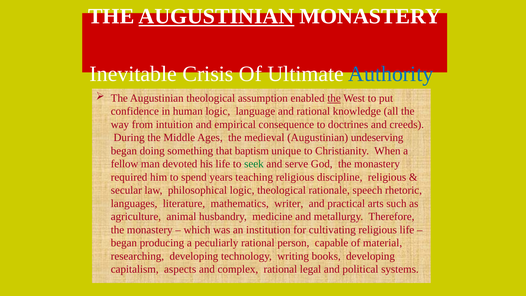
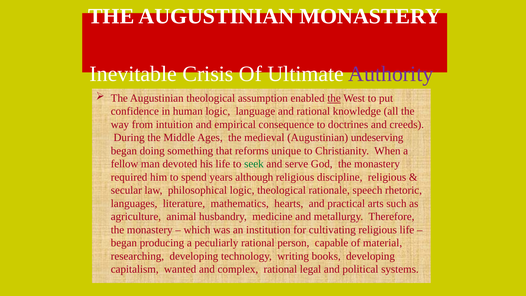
AUGUSTINIAN at (216, 16) underline: present -> none
Authority colour: blue -> purple
baptism: baptism -> reforms
teaching: teaching -> although
writer: writer -> hearts
aspects: aspects -> wanted
